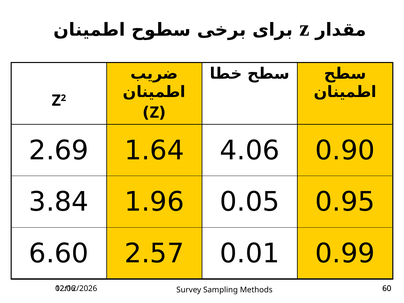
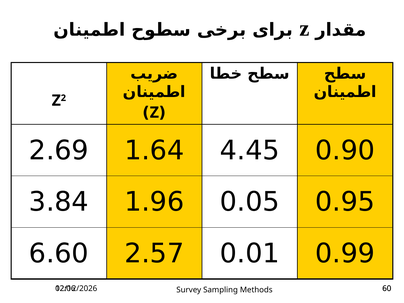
4.06: 4.06 -> 4.45
